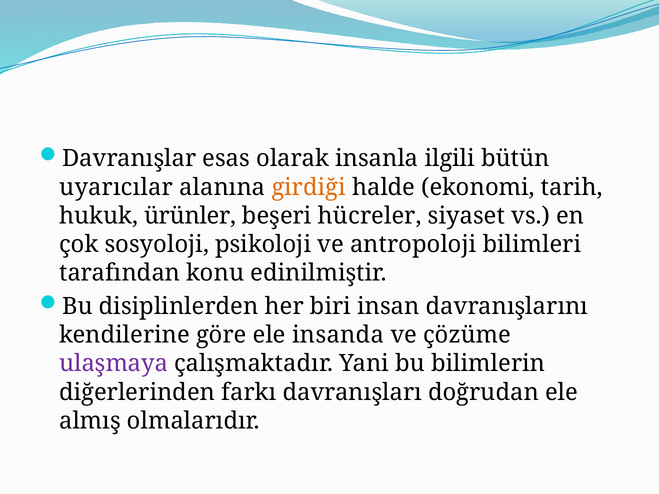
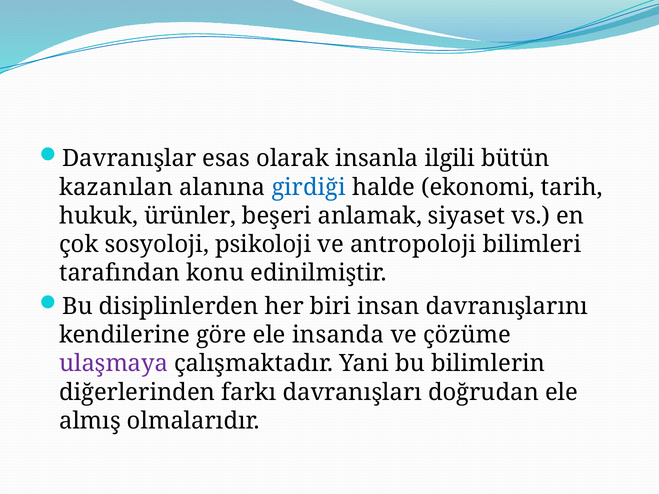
uyarıcılar: uyarıcılar -> kazanılan
girdiği colour: orange -> blue
hücreler: hücreler -> anlamak
